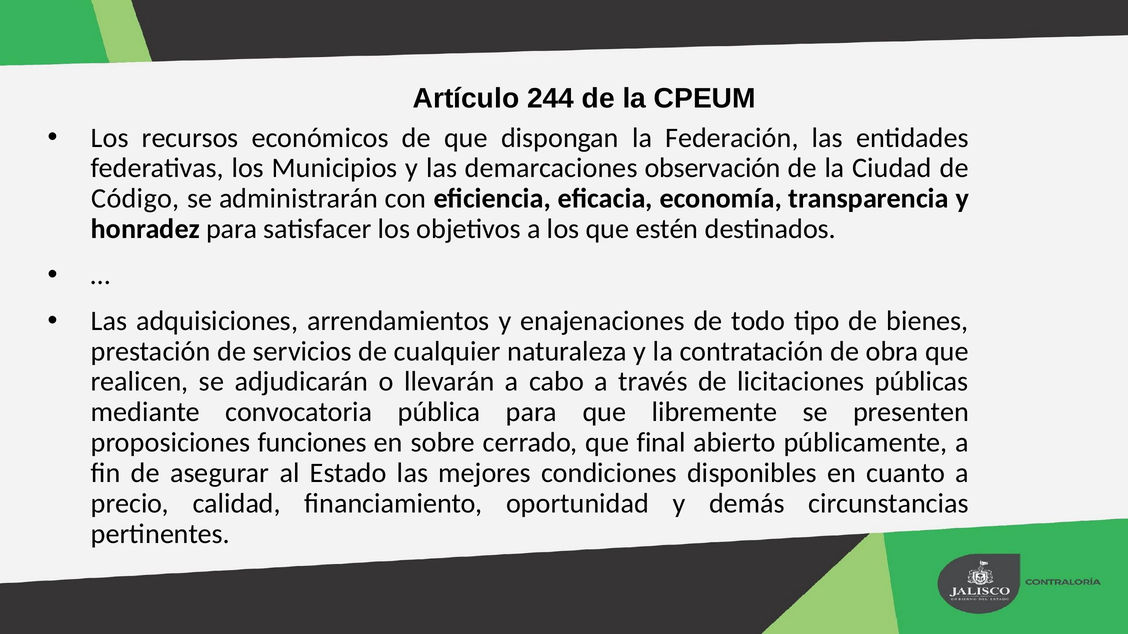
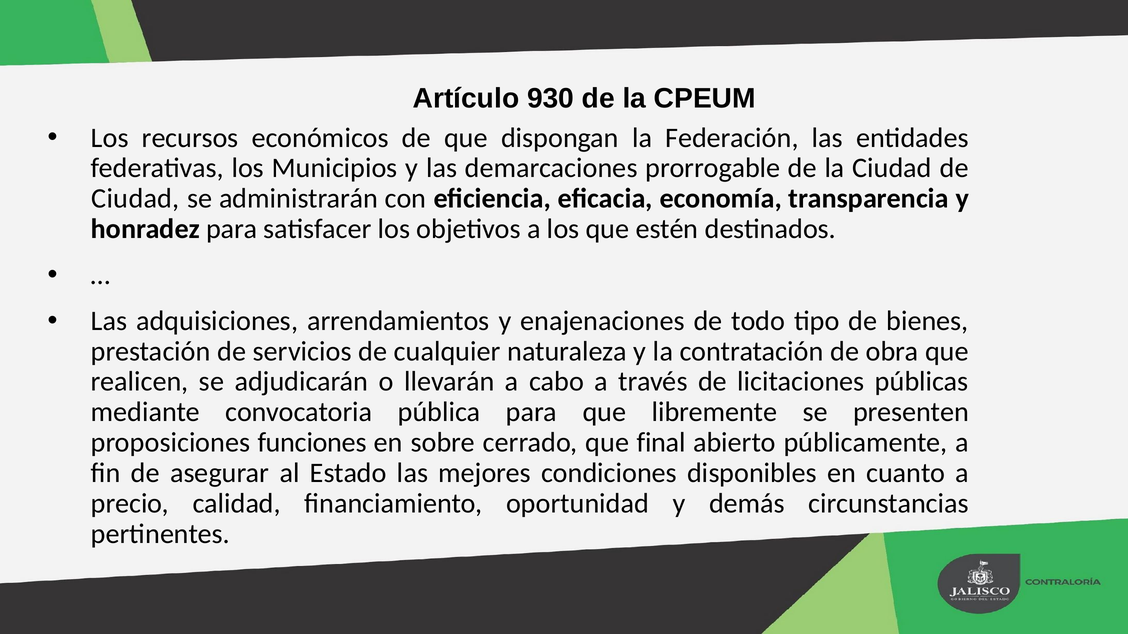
244: 244 -> 930
observación: observación -> prorrogable
Código at (135, 199): Código -> Ciudad
